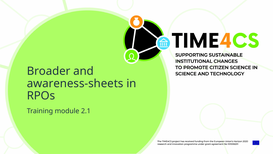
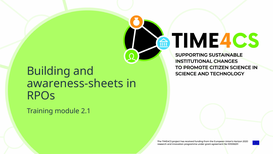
Broader: Broader -> Building
